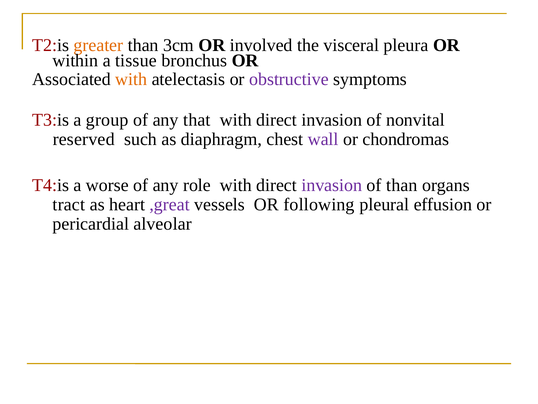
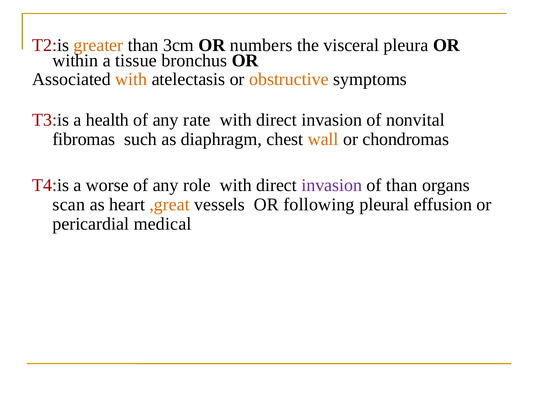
involved: involved -> numbers
obstructive colour: purple -> orange
group: group -> health
that: that -> rate
reserved: reserved -> fibromas
wall colour: purple -> orange
tract: tract -> scan
,great colour: purple -> orange
alveolar: alveolar -> medical
